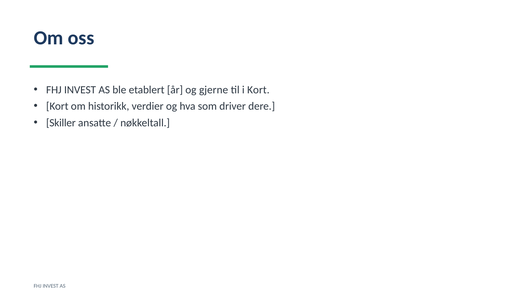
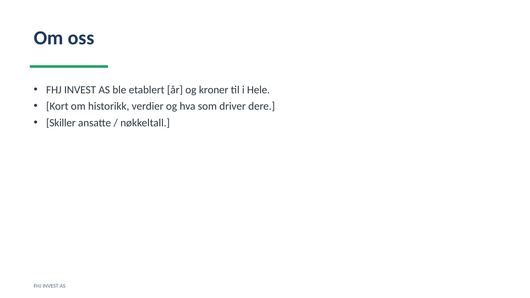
gjerne: gjerne -> kroner
i Kort: Kort -> Hele
